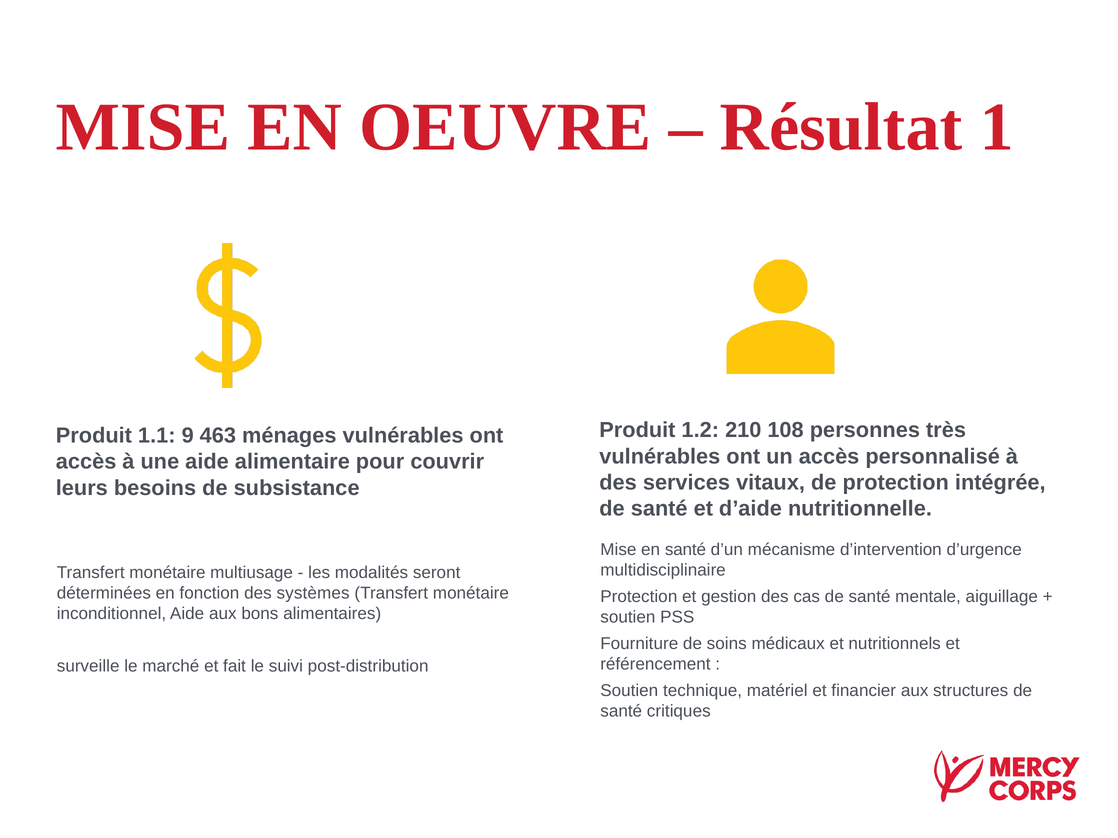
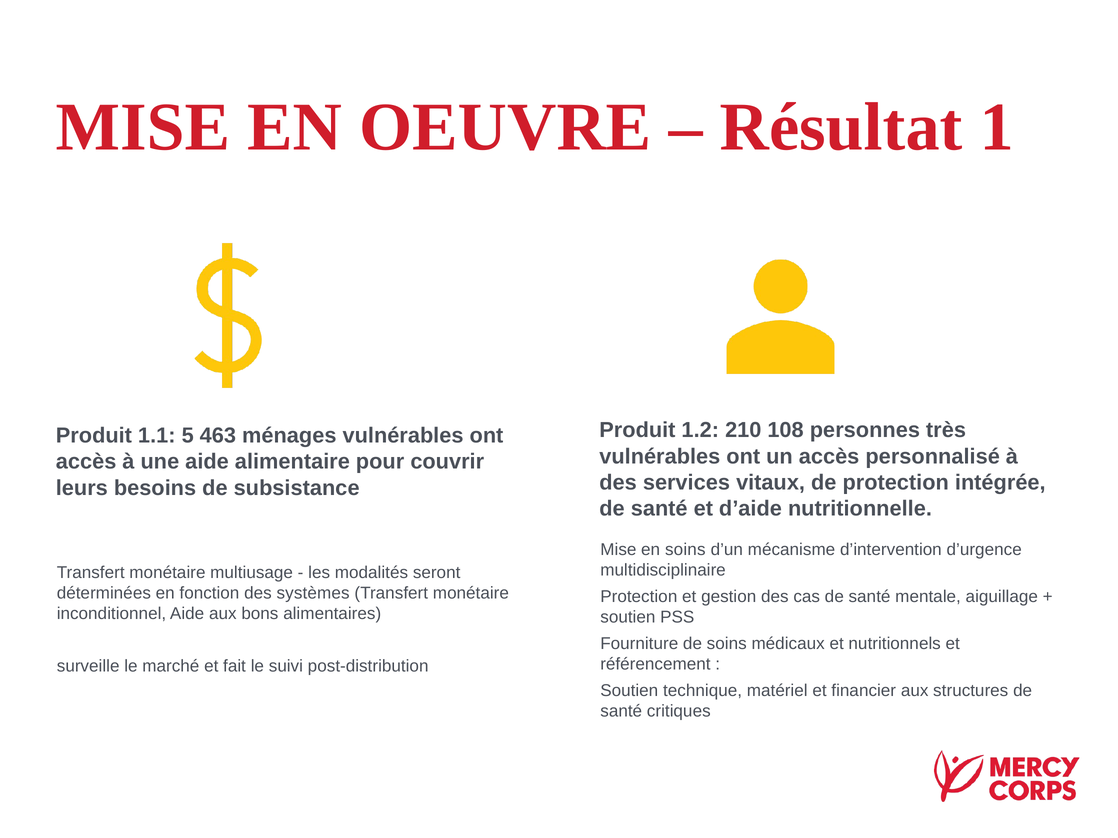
9: 9 -> 5
en santé: santé -> soins
